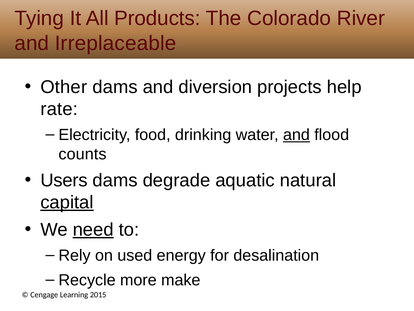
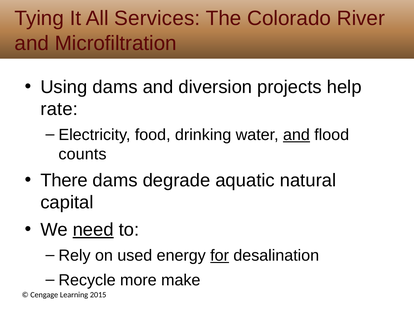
Products: Products -> Services
Irreplaceable: Irreplaceable -> Microfiltration
Other: Other -> Using
Users: Users -> There
capital underline: present -> none
for underline: none -> present
